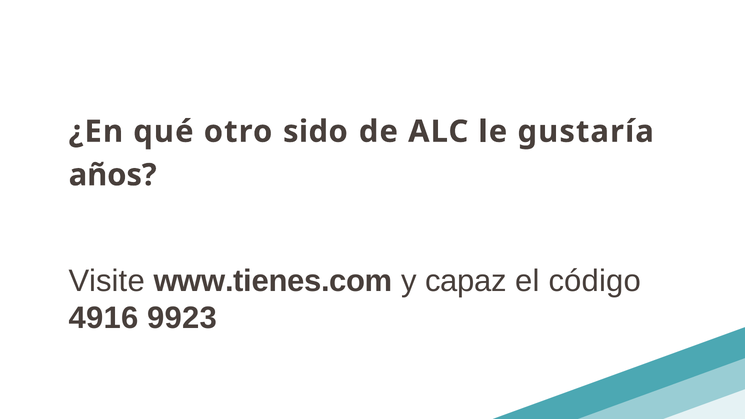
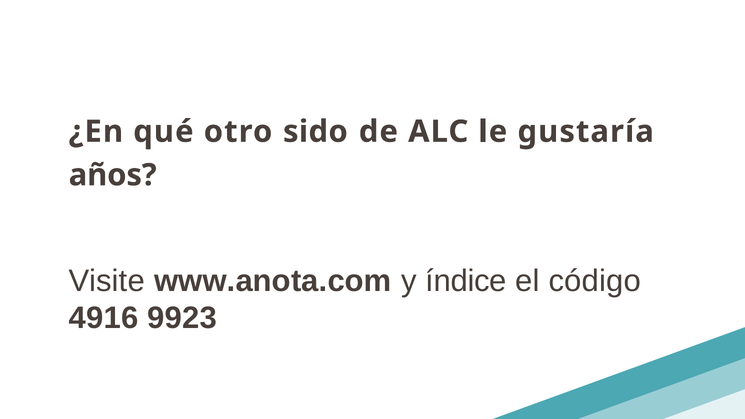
www.tienes.com: www.tienes.com -> www.anota.com
capaz: capaz -> índice
